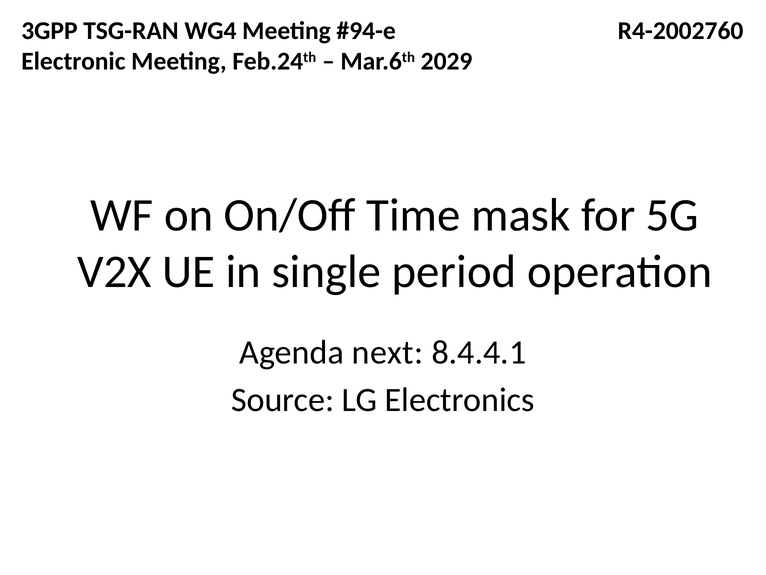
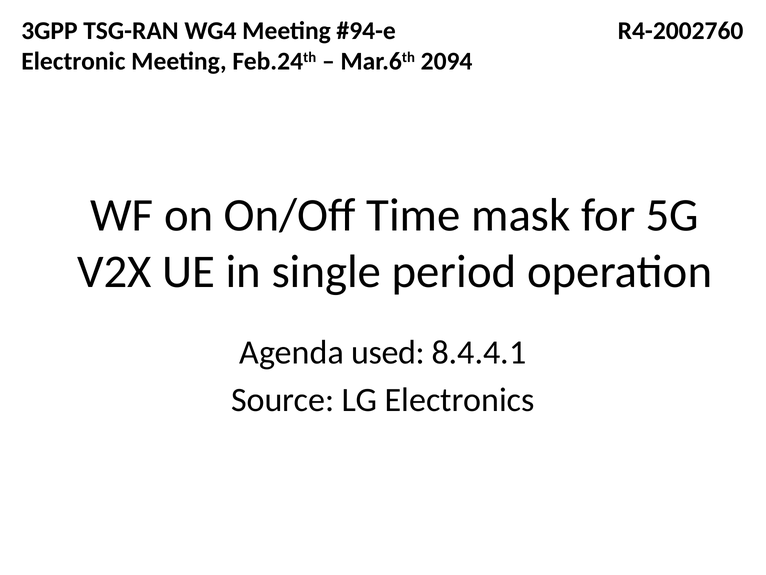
2029: 2029 -> 2094
next: next -> used
